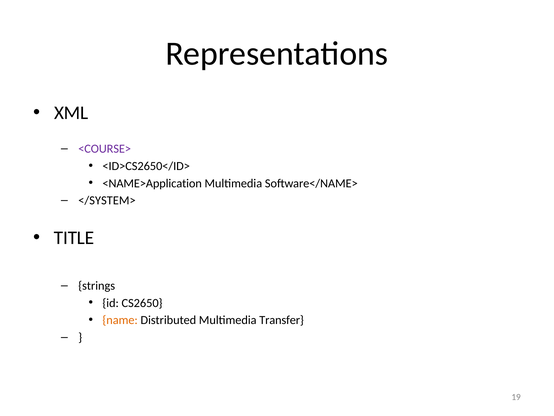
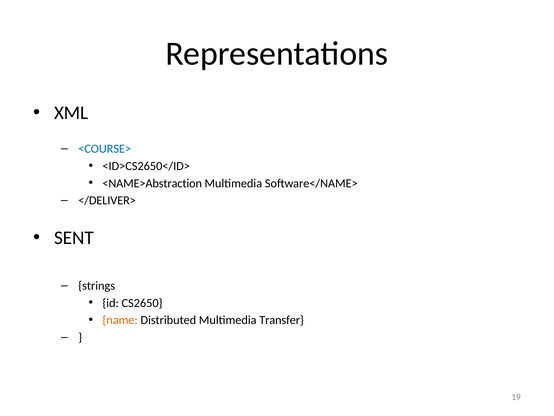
<COURSE> colour: purple -> blue
<NAME>Application: <NAME>Application -> <NAME>Abstraction
</SYSTEM>: </SYSTEM> -> </DELIVER>
TITLE: TITLE -> SENT
